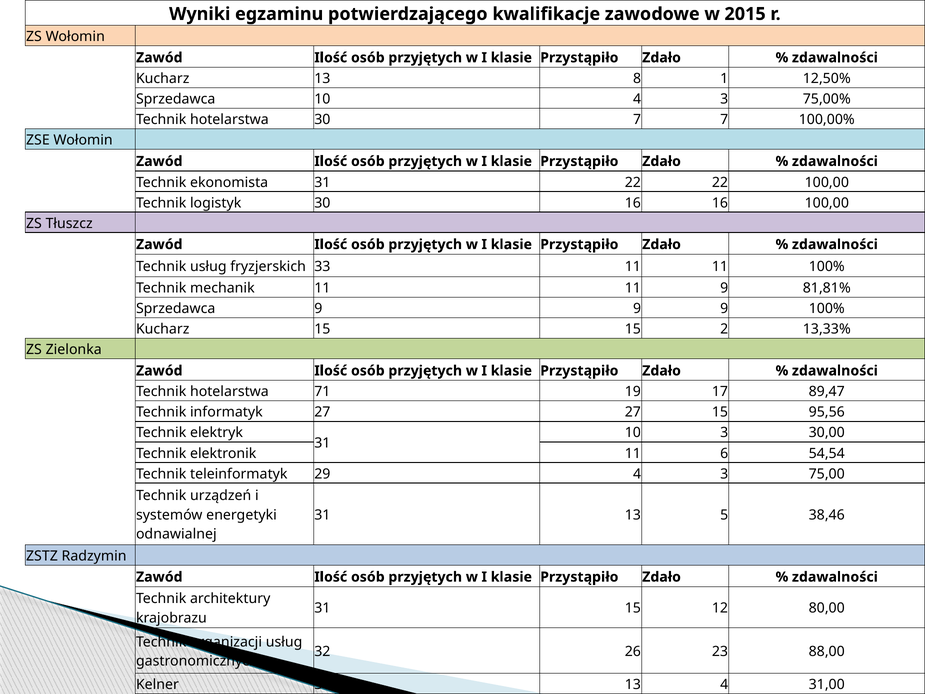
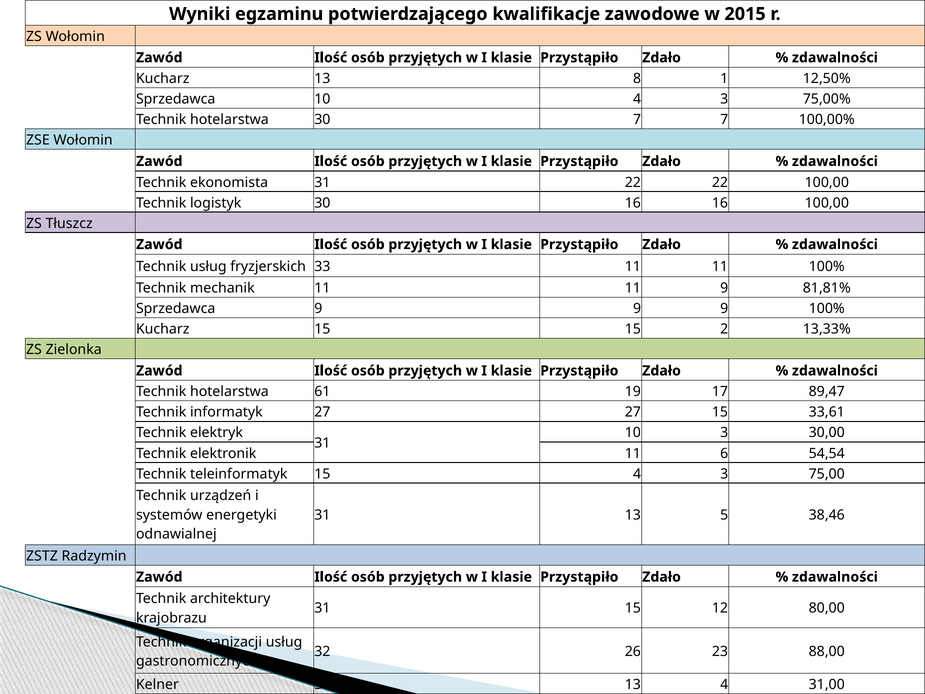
71: 71 -> 61
95,56: 95,56 -> 33,61
teleinformatyk 29: 29 -> 15
